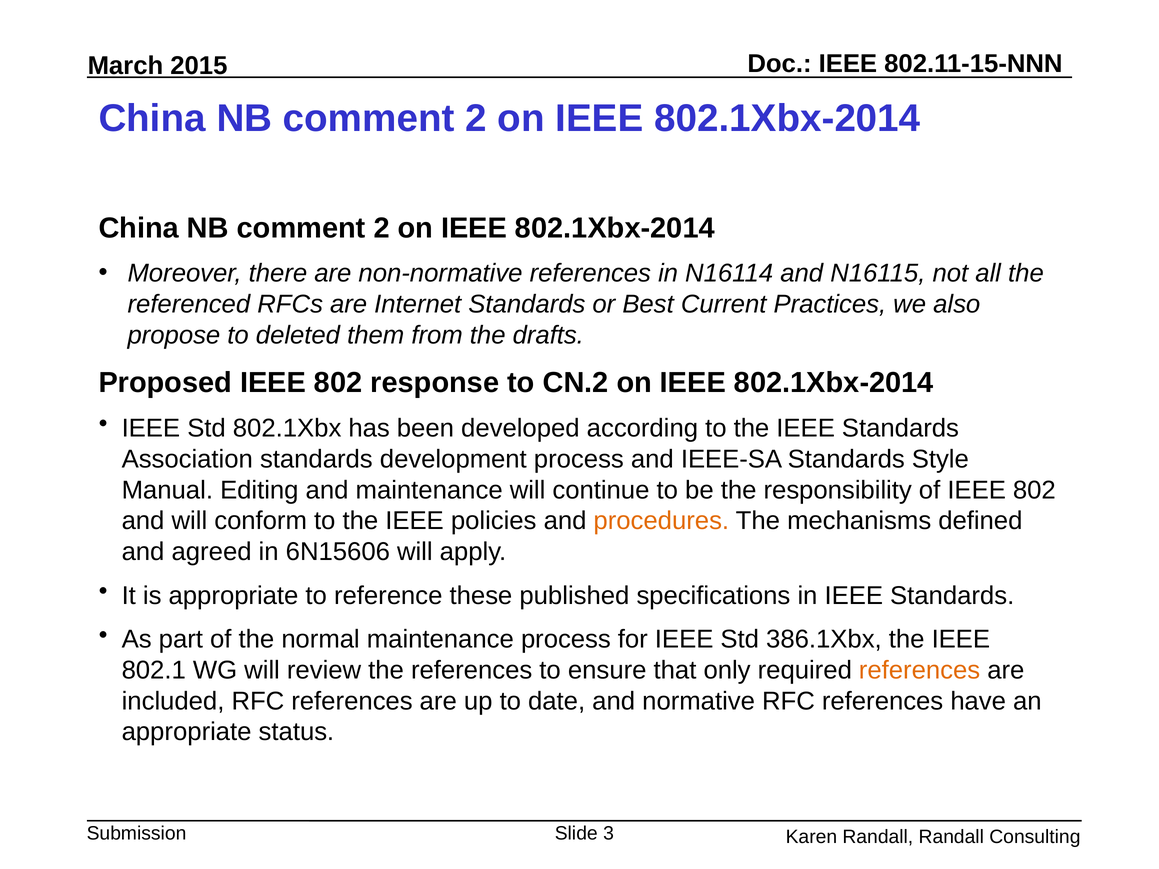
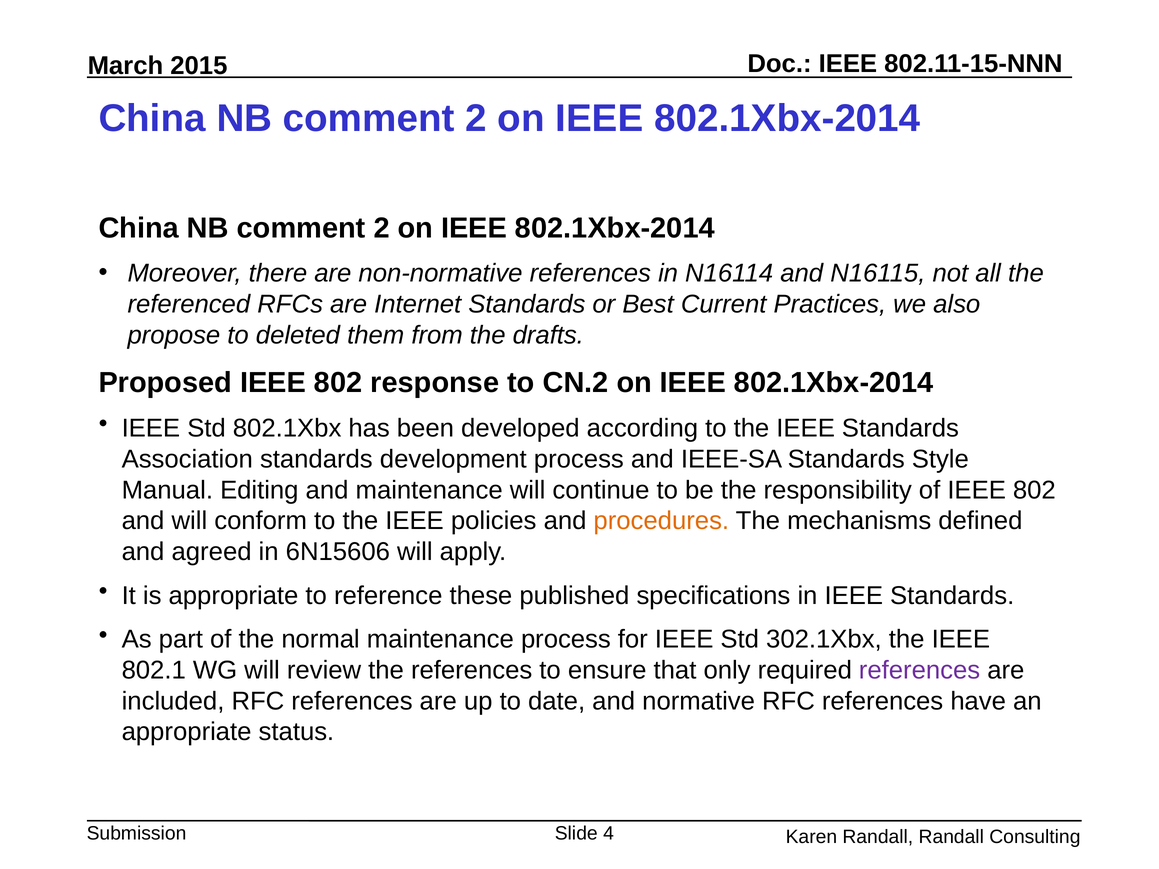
386.1Xbx: 386.1Xbx -> 302.1Xbx
references at (920, 670) colour: orange -> purple
3: 3 -> 4
